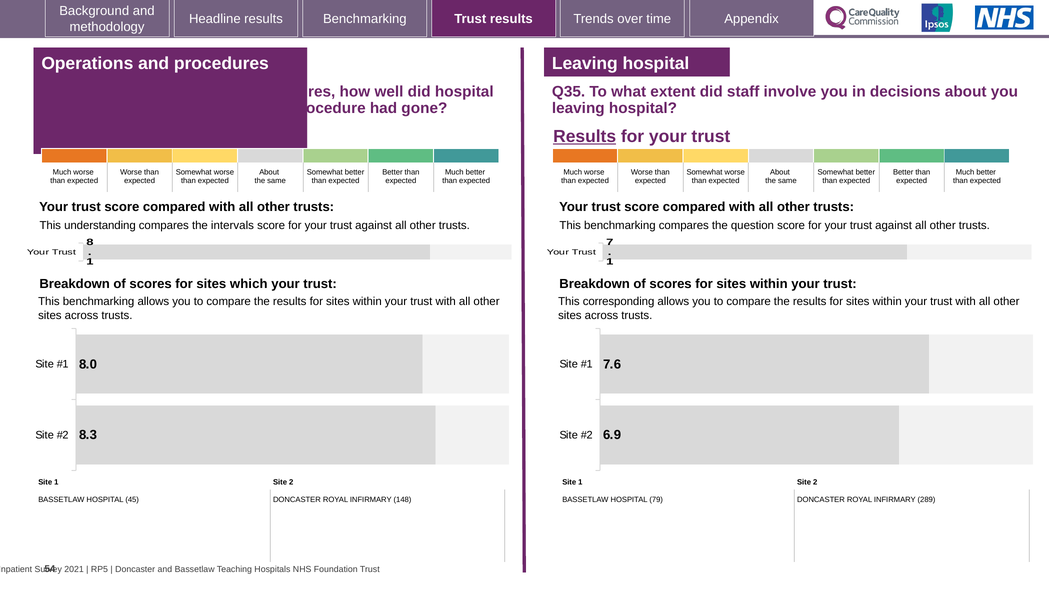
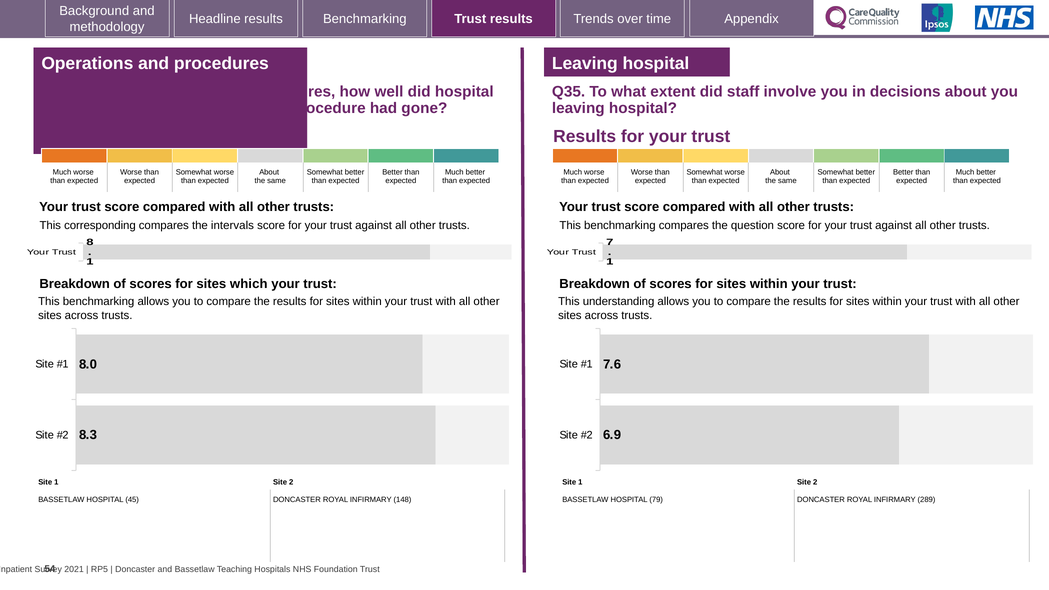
Results at (585, 136) underline: present -> none
understanding: understanding -> corresponding
corresponding: corresponding -> understanding
